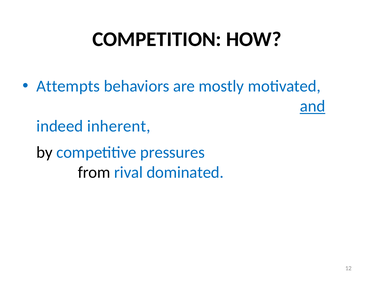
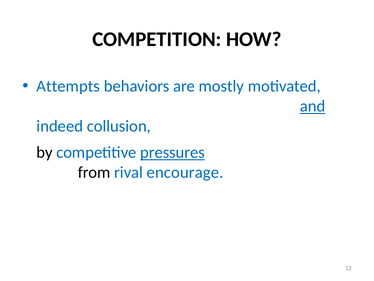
inherent: inherent -> collusion
pressures underline: none -> present
dominated: dominated -> encourage
